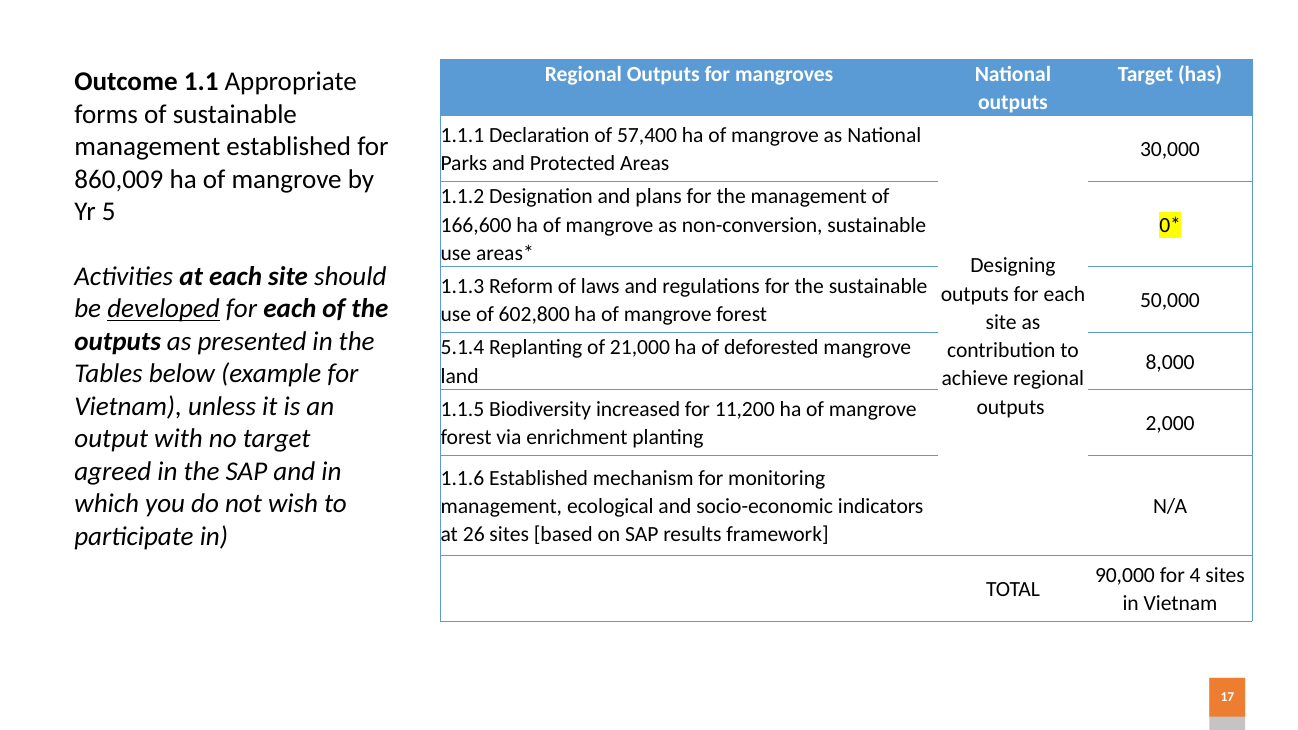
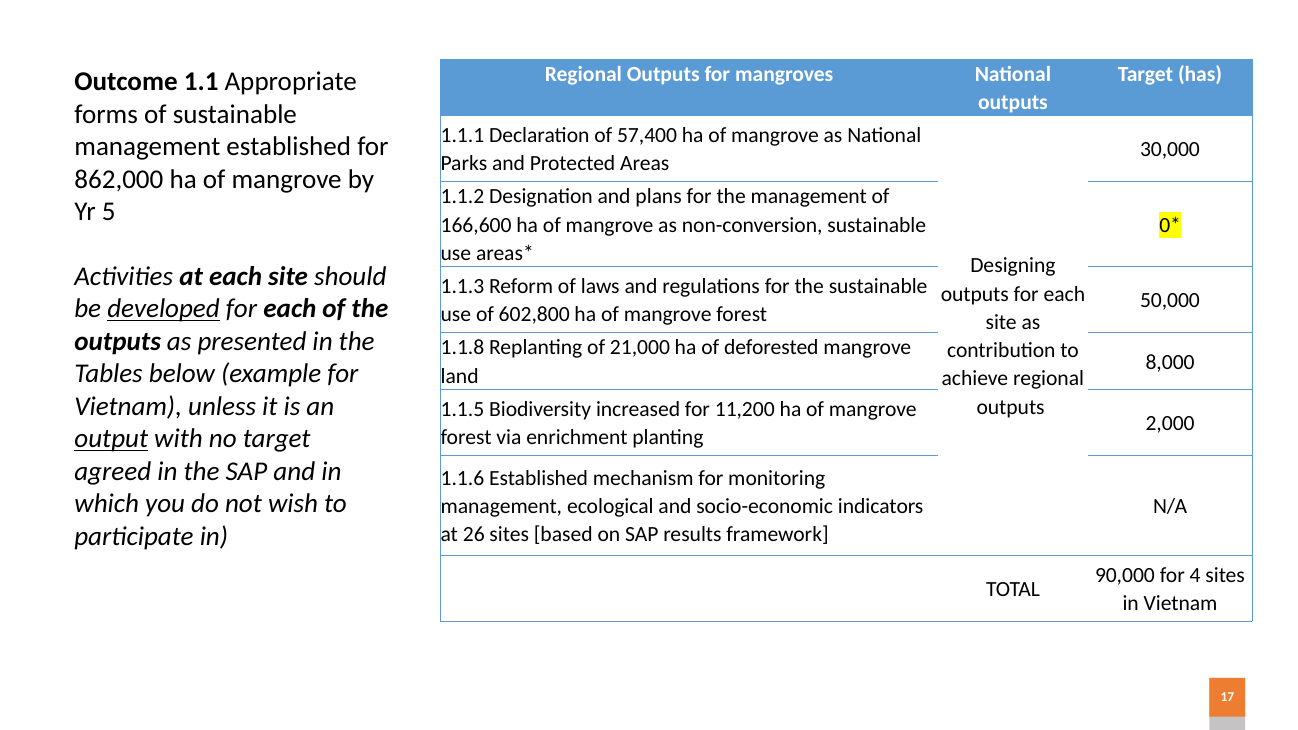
860,009: 860,009 -> 862,000
5.1.4: 5.1.4 -> 1.1.8
output underline: none -> present
